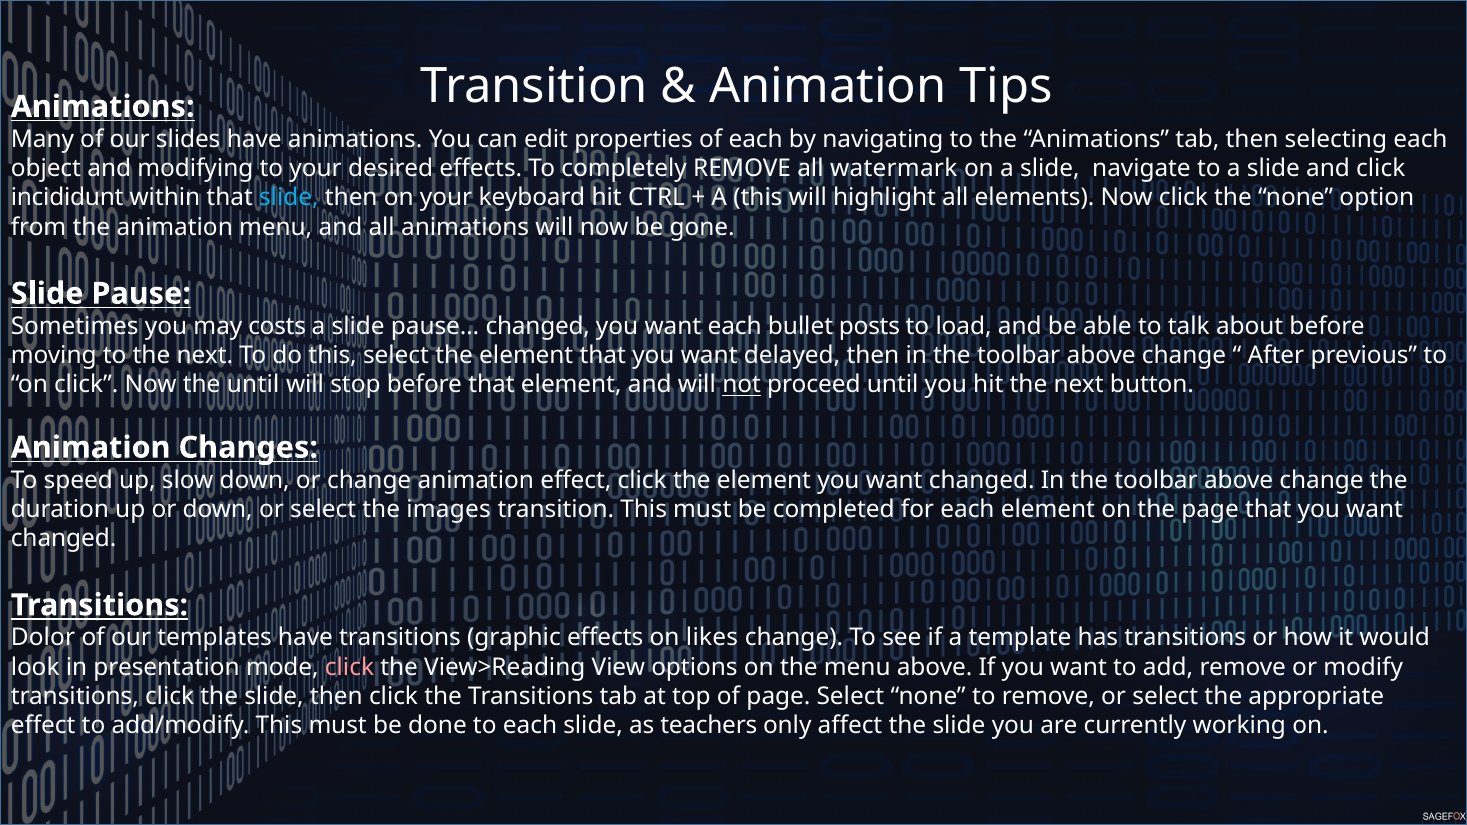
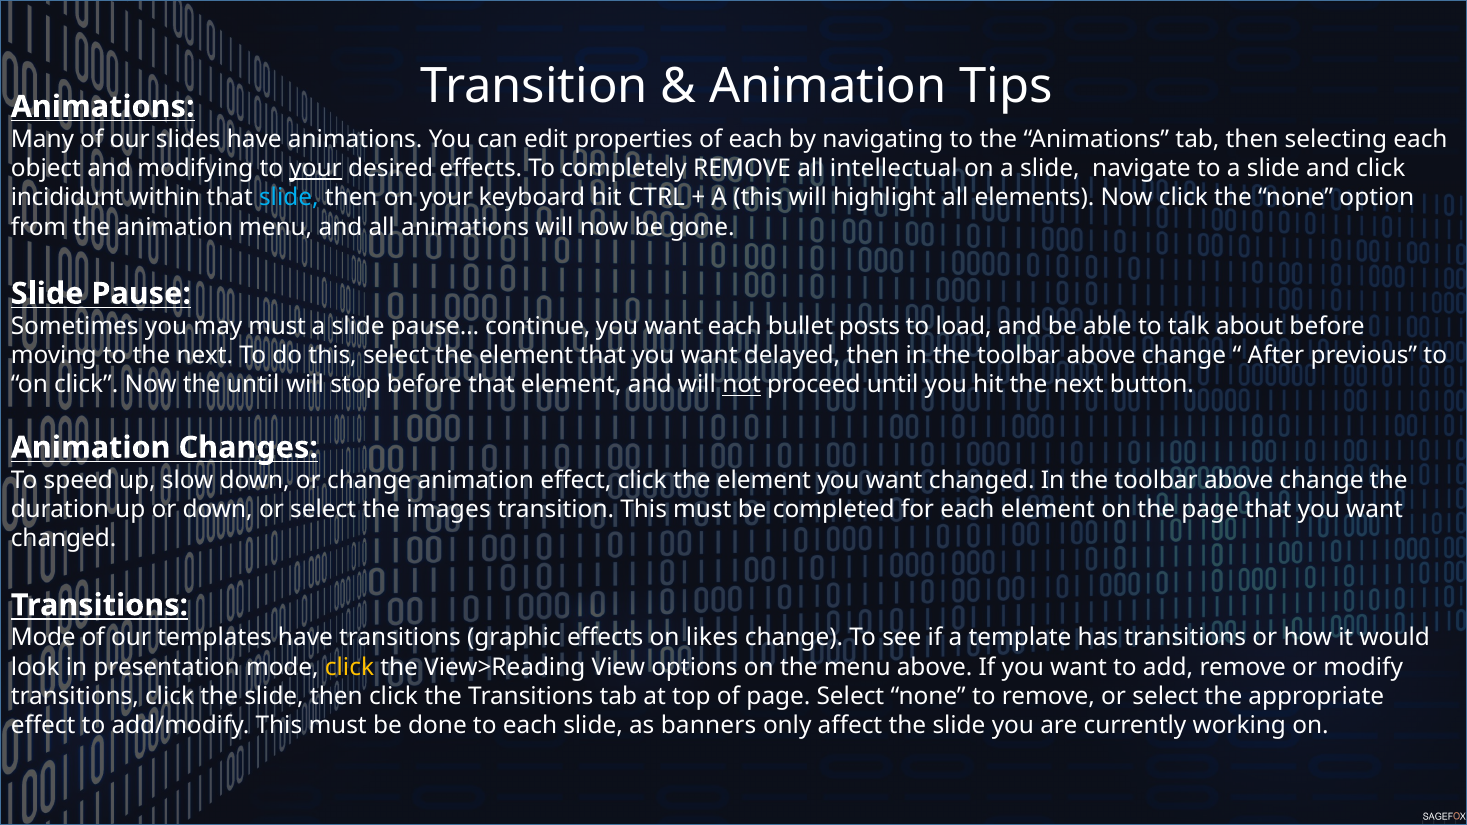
your at (316, 169) underline: none -> present
watermark: watermark -> intellectual
may costs: costs -> must
pause… changed: changed -> continue
Dolor at (43, 638): Dolor -> Mode
click at (350, 667) colour: pink -> yellow
teachers: teachers -> banners
